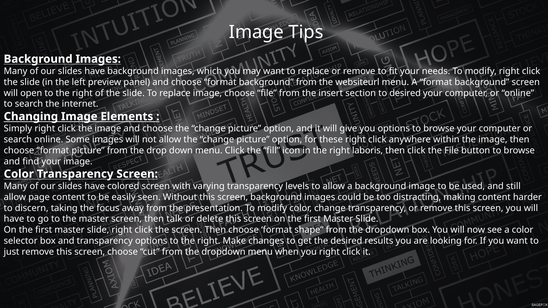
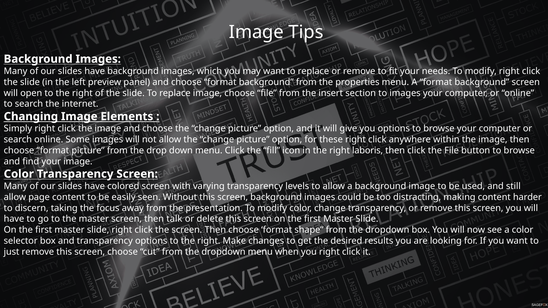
websiteurl: websiteurl -> properties
to desired: desired -> images
